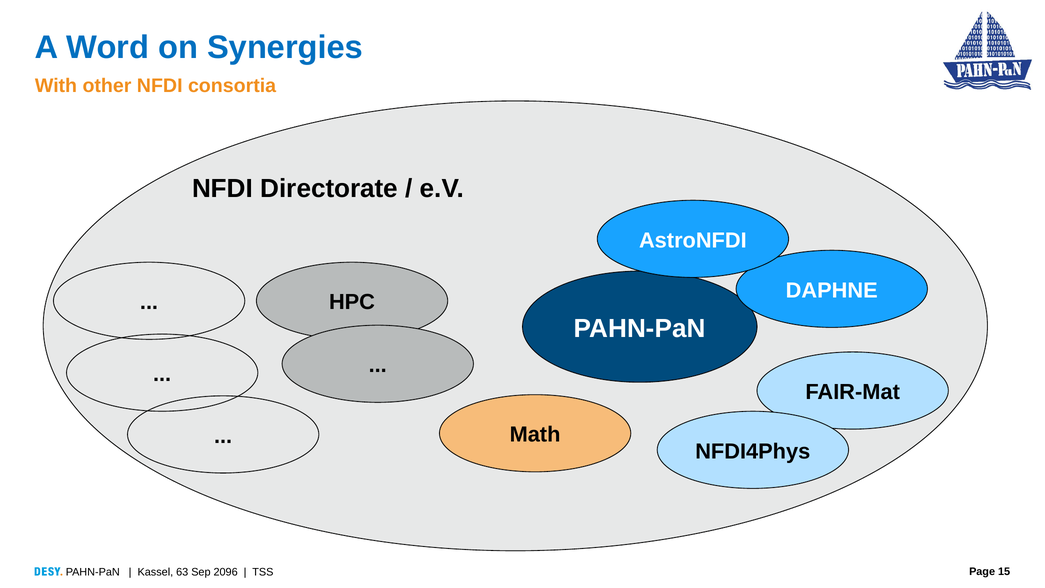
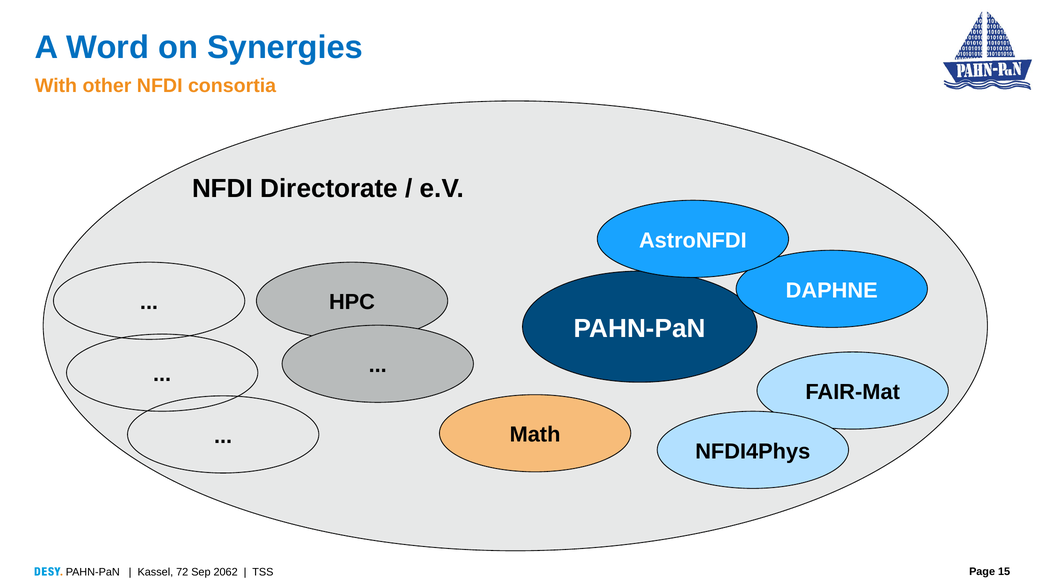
63: 63 -> 72
2096: 2096 -> 2062
